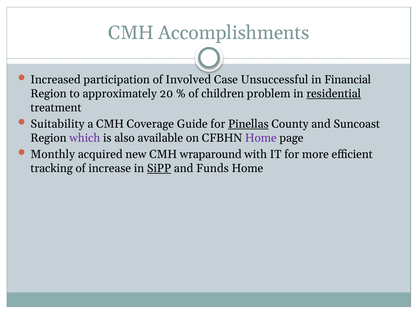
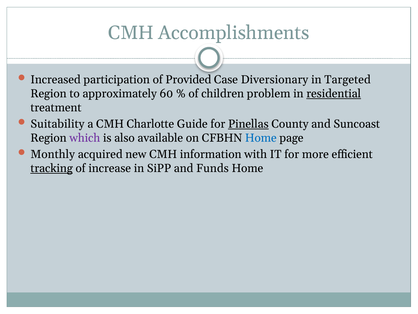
Involved: Involved -> Provided
Unsuccessful: Unsuccessful -> Diversionary
Financial: Financial -> Targeted
20: 20 -> 60
Coverage: Coverage -> Charlotte
Home at (261, 138) colour: purple -> blue
wraparound: wraparound -> information
tracking underline: none -> present
SiPP underline: present -> none
